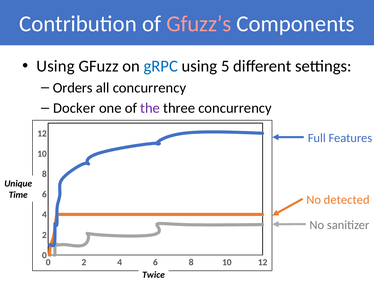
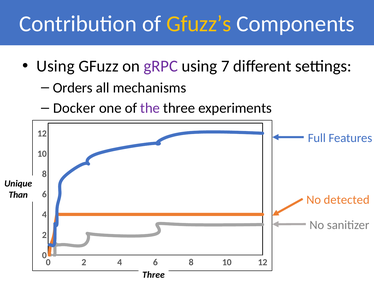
Gfuzz’s colour: pink -> yellow
gRPC colour: blue -> purple
5: 5 -> 7
all concurrency: concurrency -> mechanisms
three concurrency: concurrency -> experiments
Time: Time -> Than
Twice at (154, 274): Twice -> Three
